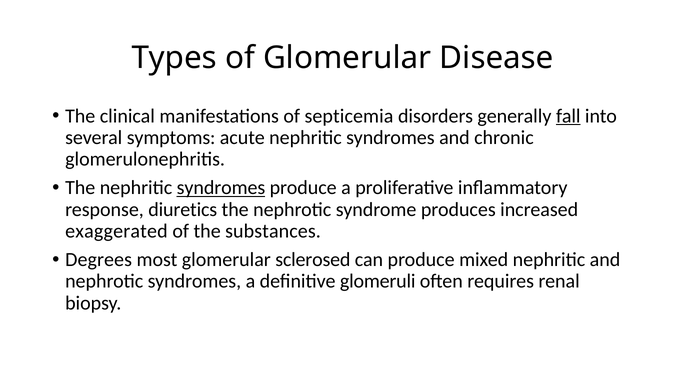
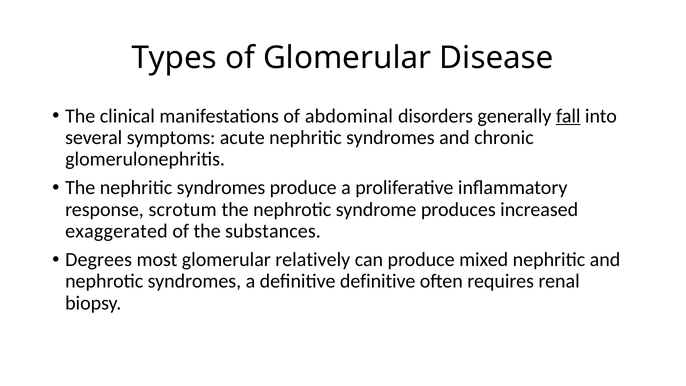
septicemia: septicemia -> abdominal
syndromes at (221, 188) underline: present -> none
diuretics: diuretics -> scrotum
sclerosed: sclerosed -> relatively
definitive glomeruli: glomeruli -> definitive
